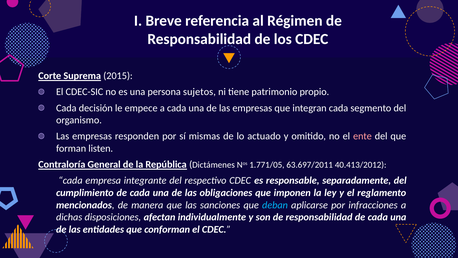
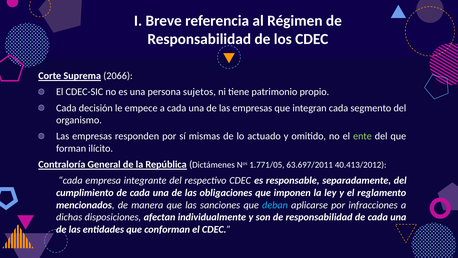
2015: 2015 -> 2066
ente colour: pink -> light green
forman listen: listen -> ilícito
